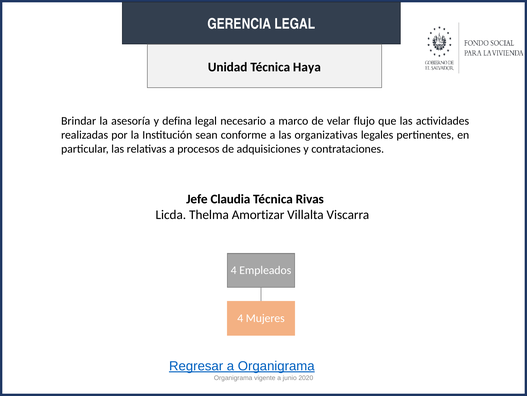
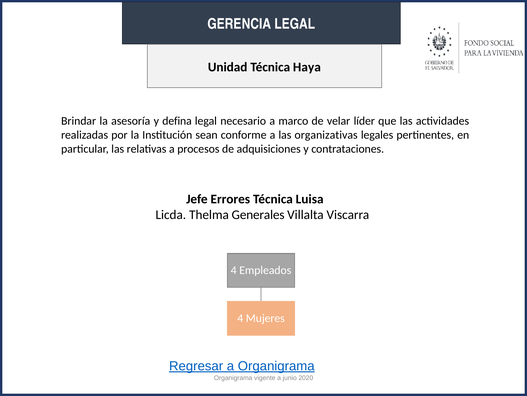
flujo: flujo -> líder
Claudia: Claudia -> Errores
Rivas: Rivas -> Luisa
Amortizar: Amortizar -> Generales
